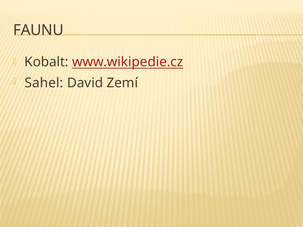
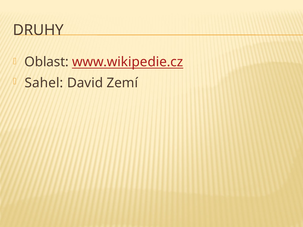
FAUNU: FAUNU -> DRUHY
Kobalt: Kobalt -> Oblast
